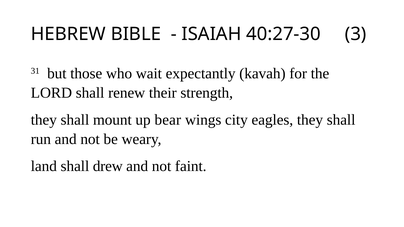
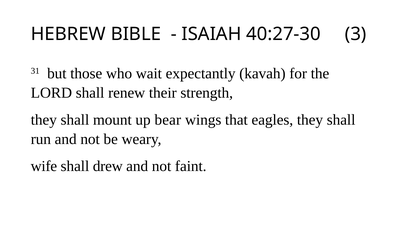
city: city -> that
land: land -> wife
